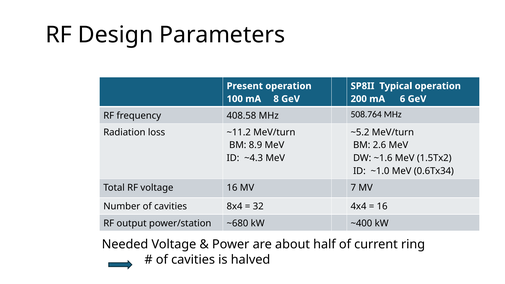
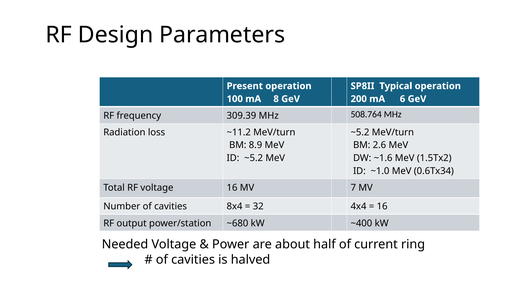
408.58: 408.58 -> 309.39
ID ~4.3: ~4.3 -> ~5.2
